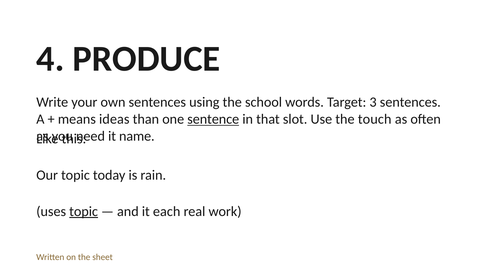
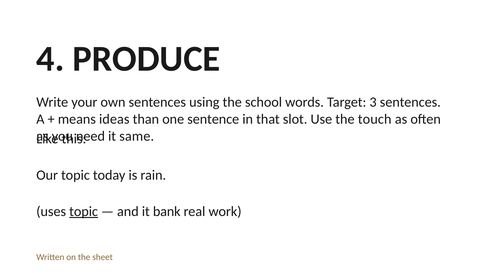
sentence underline: present -> none
name: name -> same
each: each -> bank
